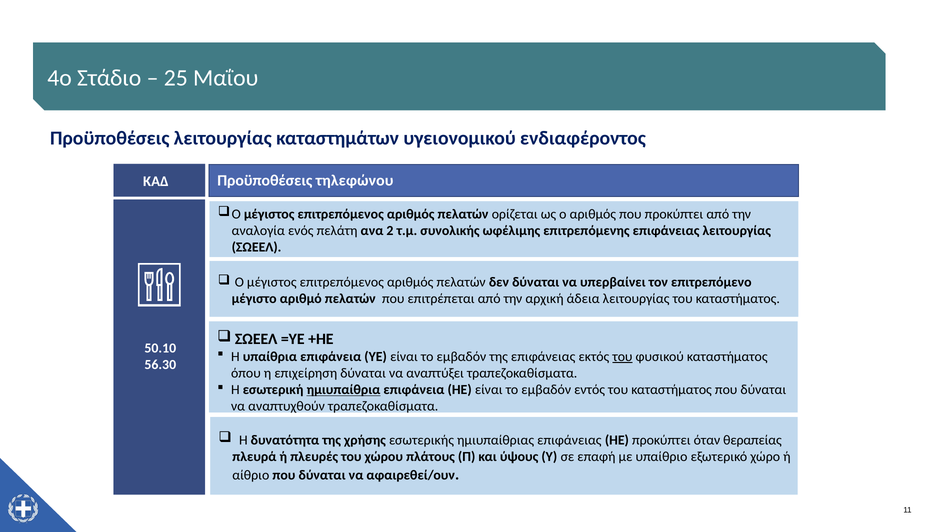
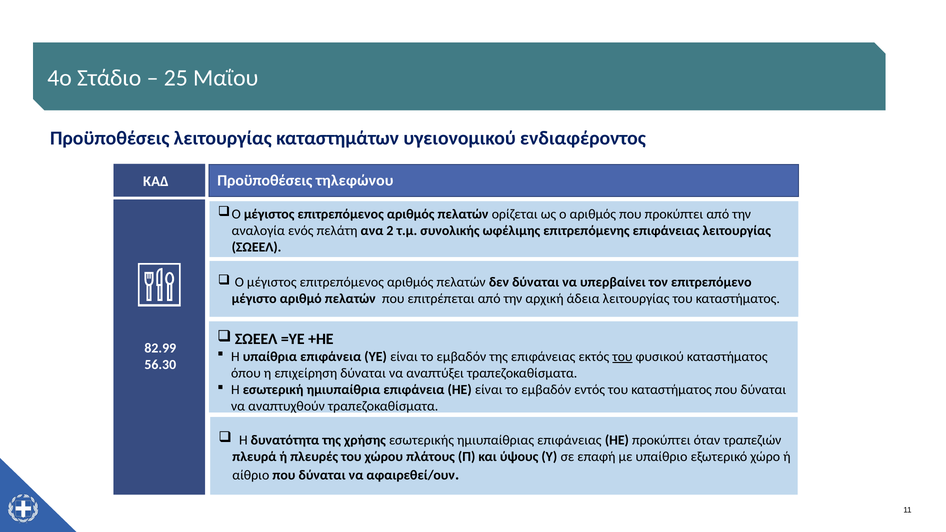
50.10: 50.10 -> 82.99
ημιυπαίθρια underline: present -> none
θεραπείας: θεραπείας -> τραπεζιών
